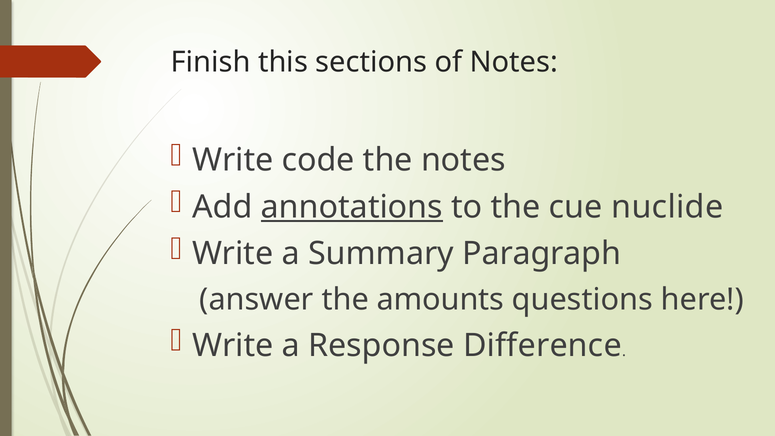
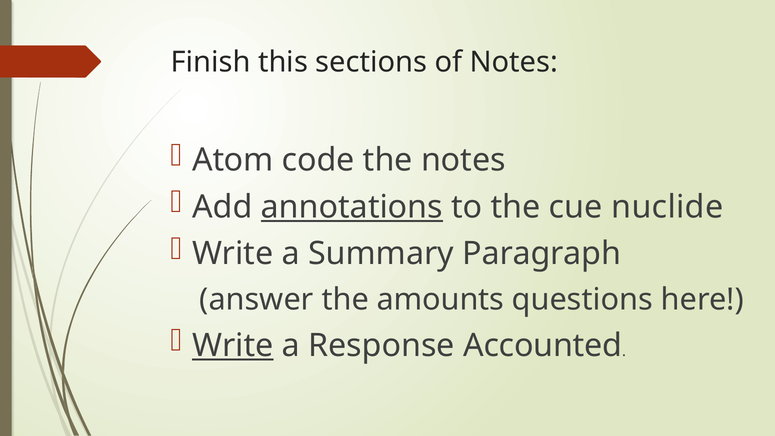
Write at (233, 160): Write -> Atom
Write at (233, 345) underline: none -> present
Difference: Difference -> Accounted
